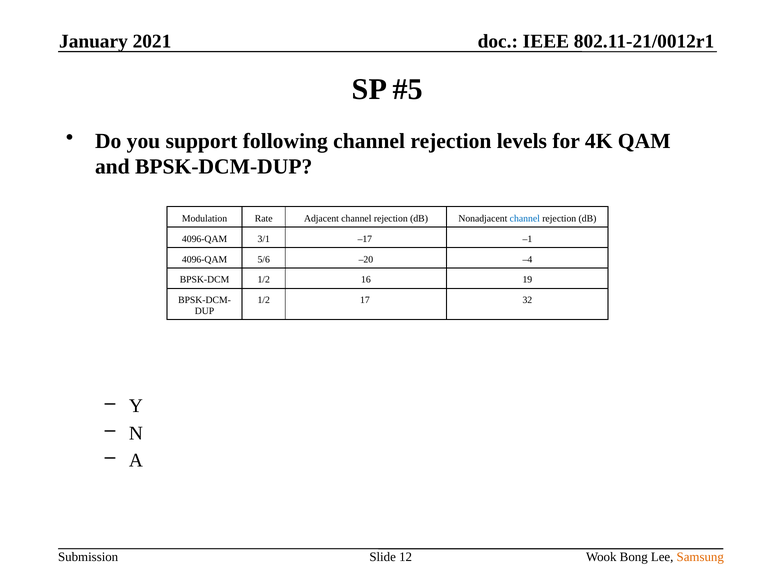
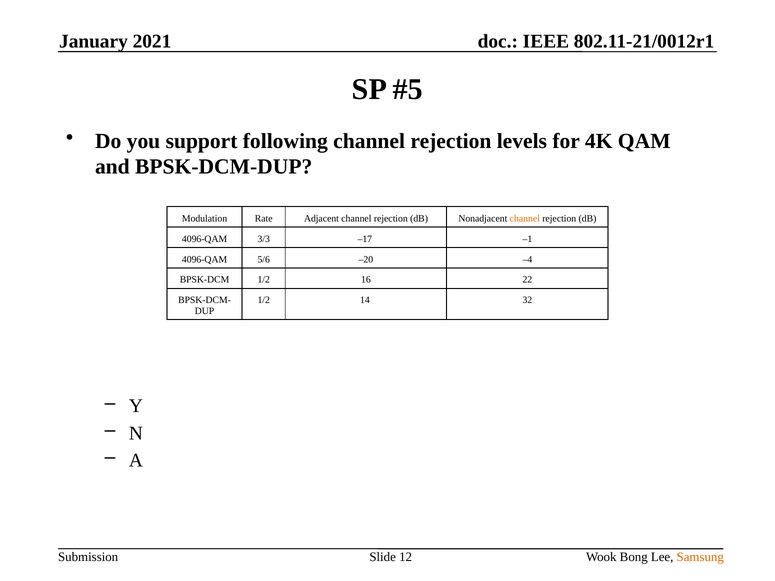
channel at (525, 219) colour: blue -> orange
3/1: 3/1 -> 3/3
19: 19 -> 22
17: 17 -> 14
